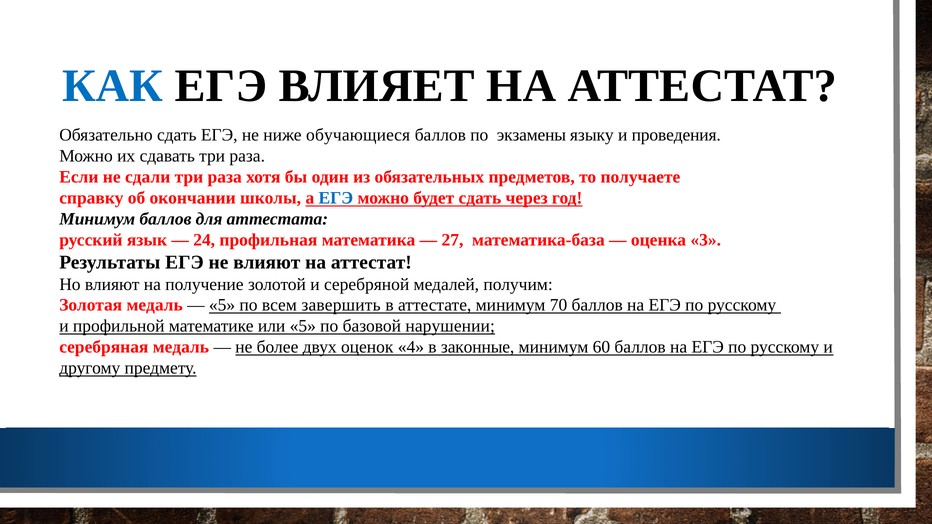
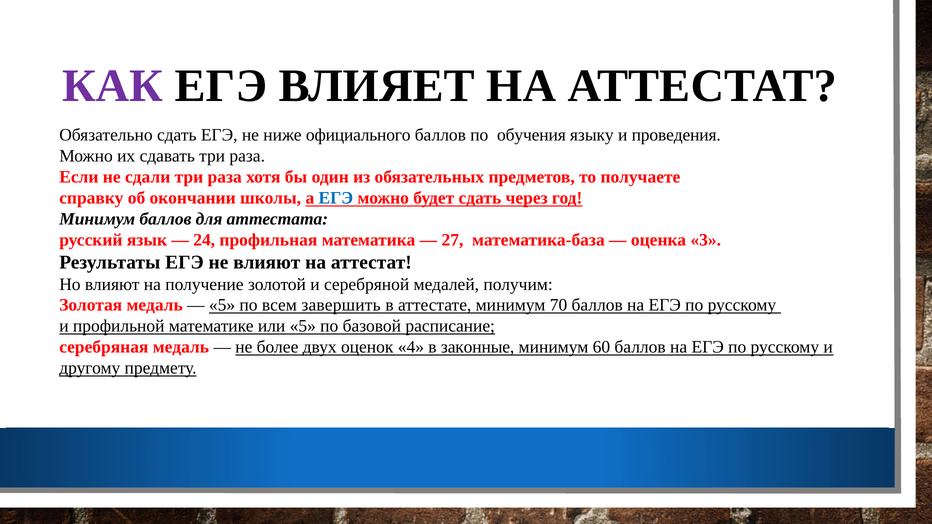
КАК colour: blue -> purple
обучающиеся: обучающиеся -> официального
экзамены: экзамены -> обучения
нарушении: нарушении -> расписание
